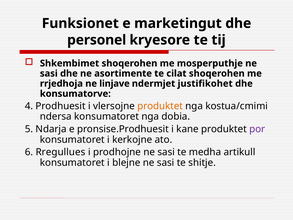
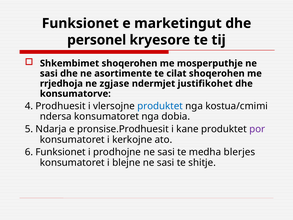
linjave: linjave -> zgjase
produktet at (160, 106) colour: orange -> blue
6 Rregullues: Rregullues -> Funksionet
artikull: artikull -> blerjes
